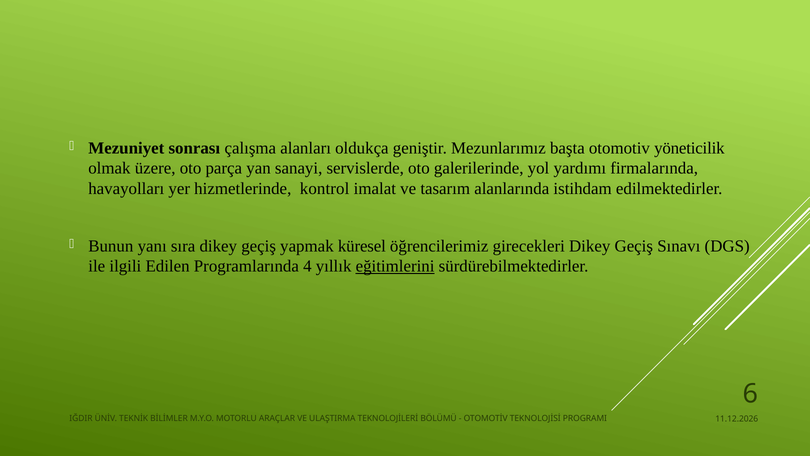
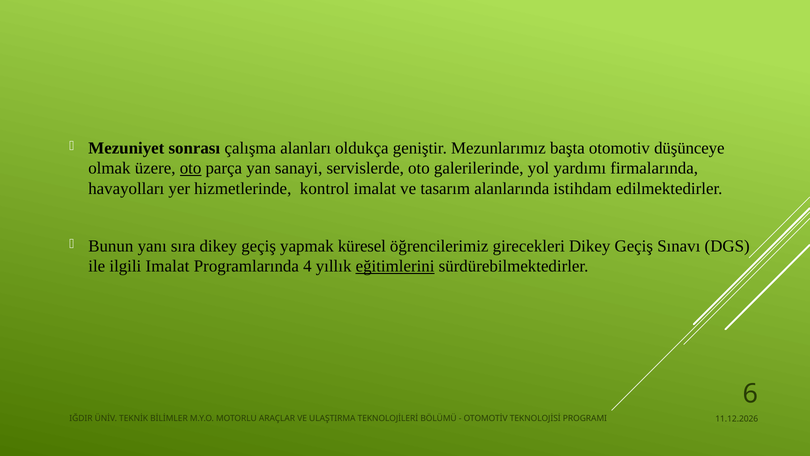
yöneticilik: yöneticilik -> düşünceye
oto at (191, 168) underline: none -> present
ilgili Edilen: Edilen -> Imalat
